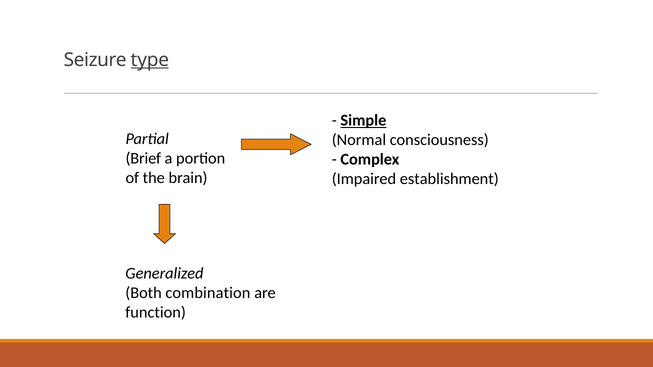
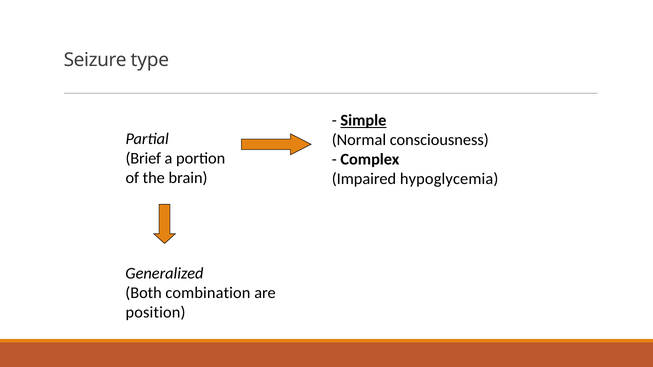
type underline: present -> none
establishment: establishment -> hypoglycemia
function: function -> position
